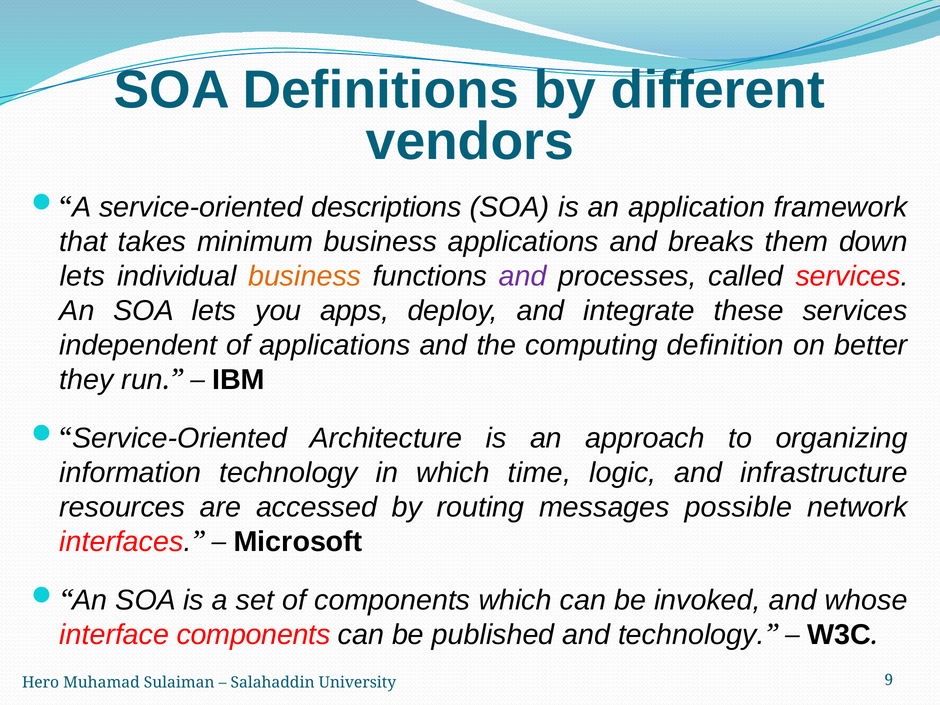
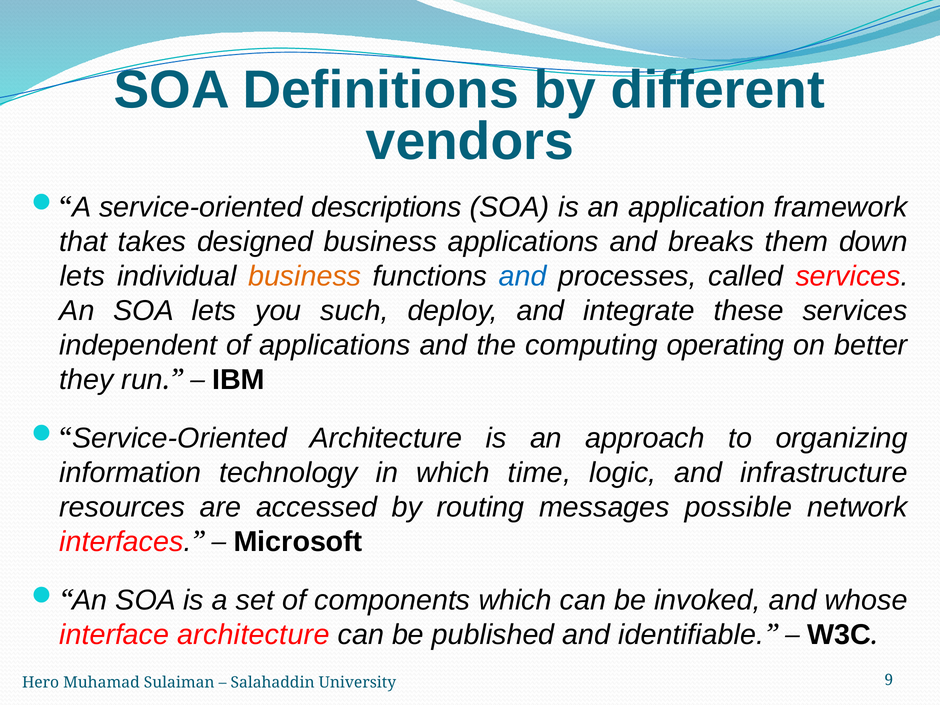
minimum: minimum -> designed
and at (523, 276) colour: purple -> blue
apps: apps -> such
definition: definition -> operating
interface components: components -> architecture
and technology: technology -> identifiable
